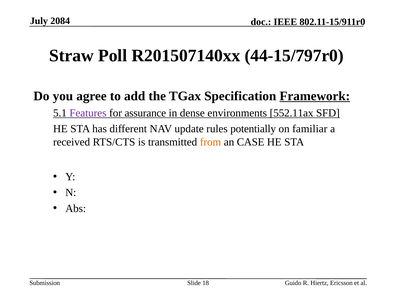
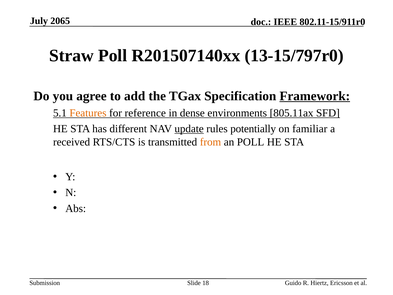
2084: 2084 -> 2065
44-15/797r0: 44-15/797r0 -> 13-15/797r0
Features colour: purple -> orange
assurance: assurance -> reference
552.11ax: 552.11ax -> 805.11ax
update underline: none -> present
an CASE: CASE -> POLL
